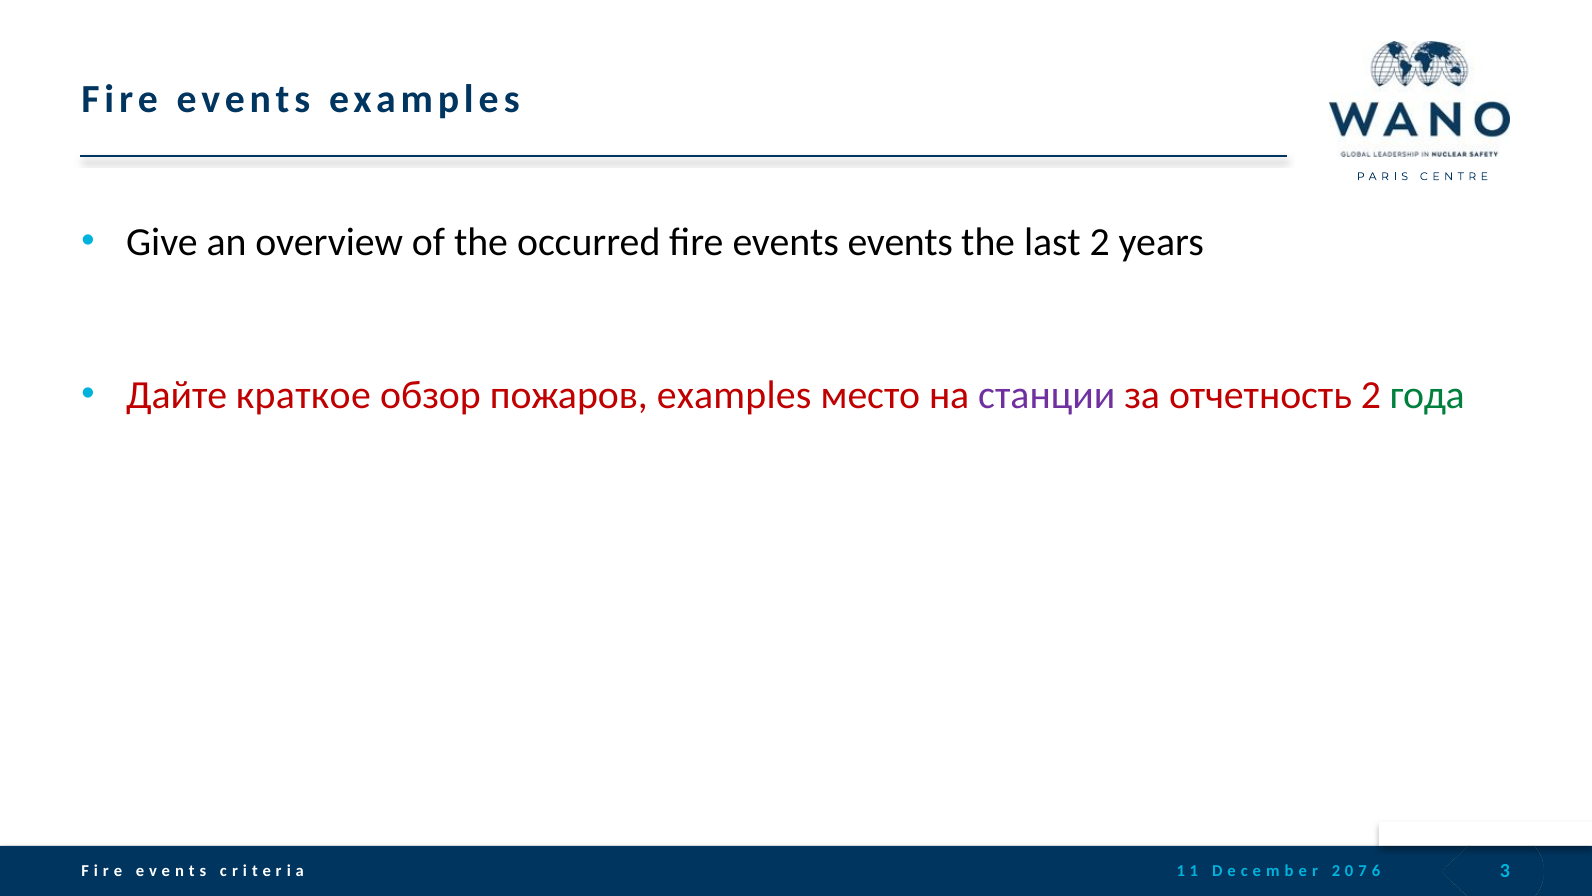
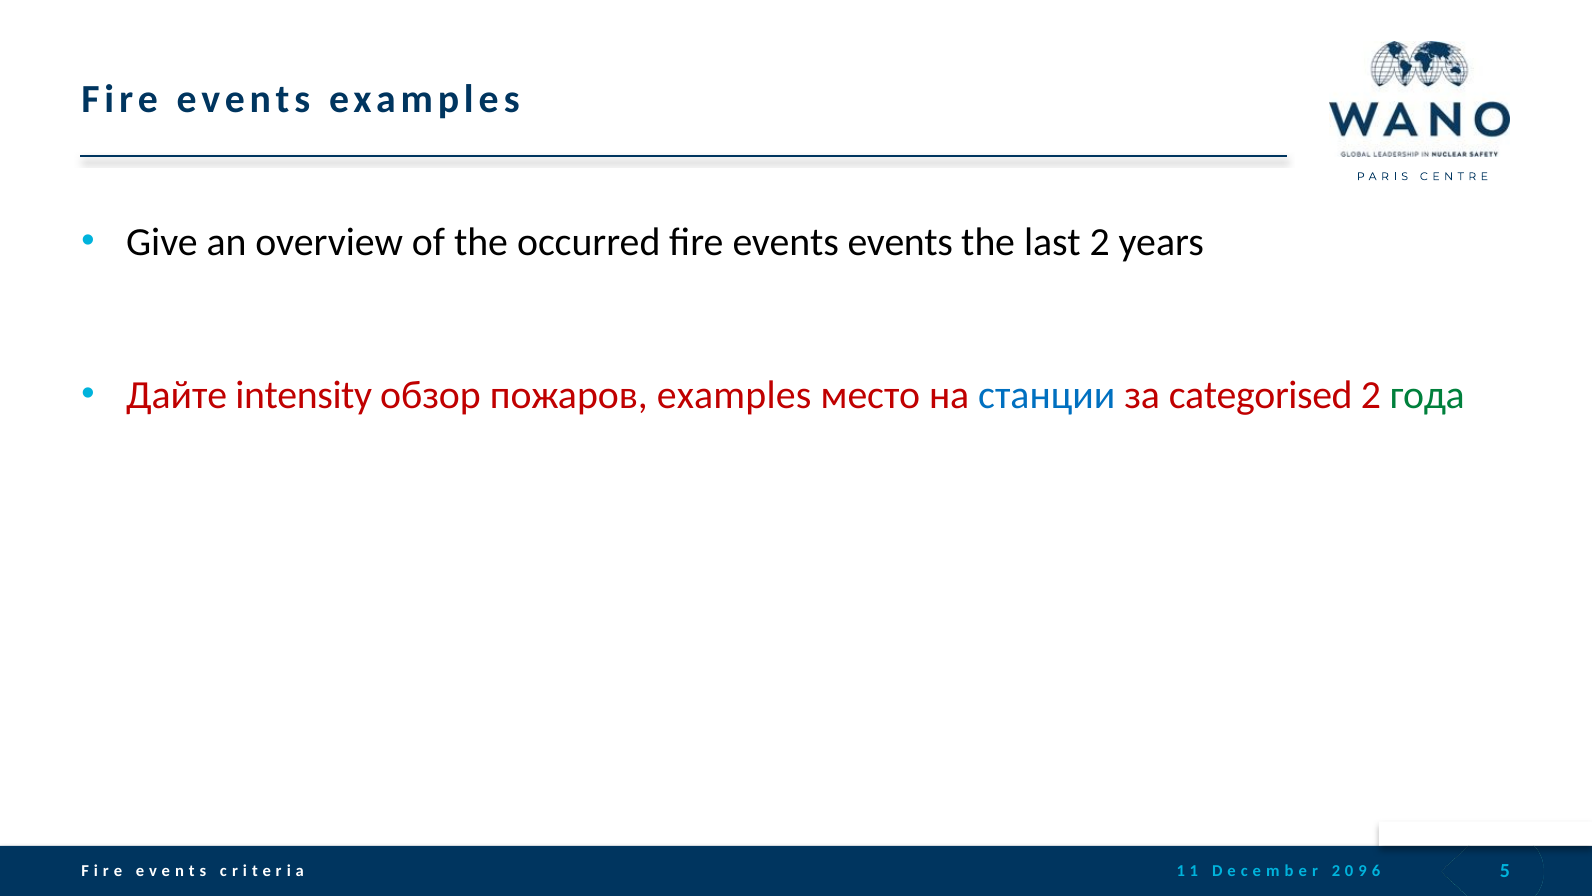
краткое: краткое -> intensity
станции colour: purple -> blue
отчетность: отчетность -> categorised
7: 7 -> 9
3: 3 -> 5
